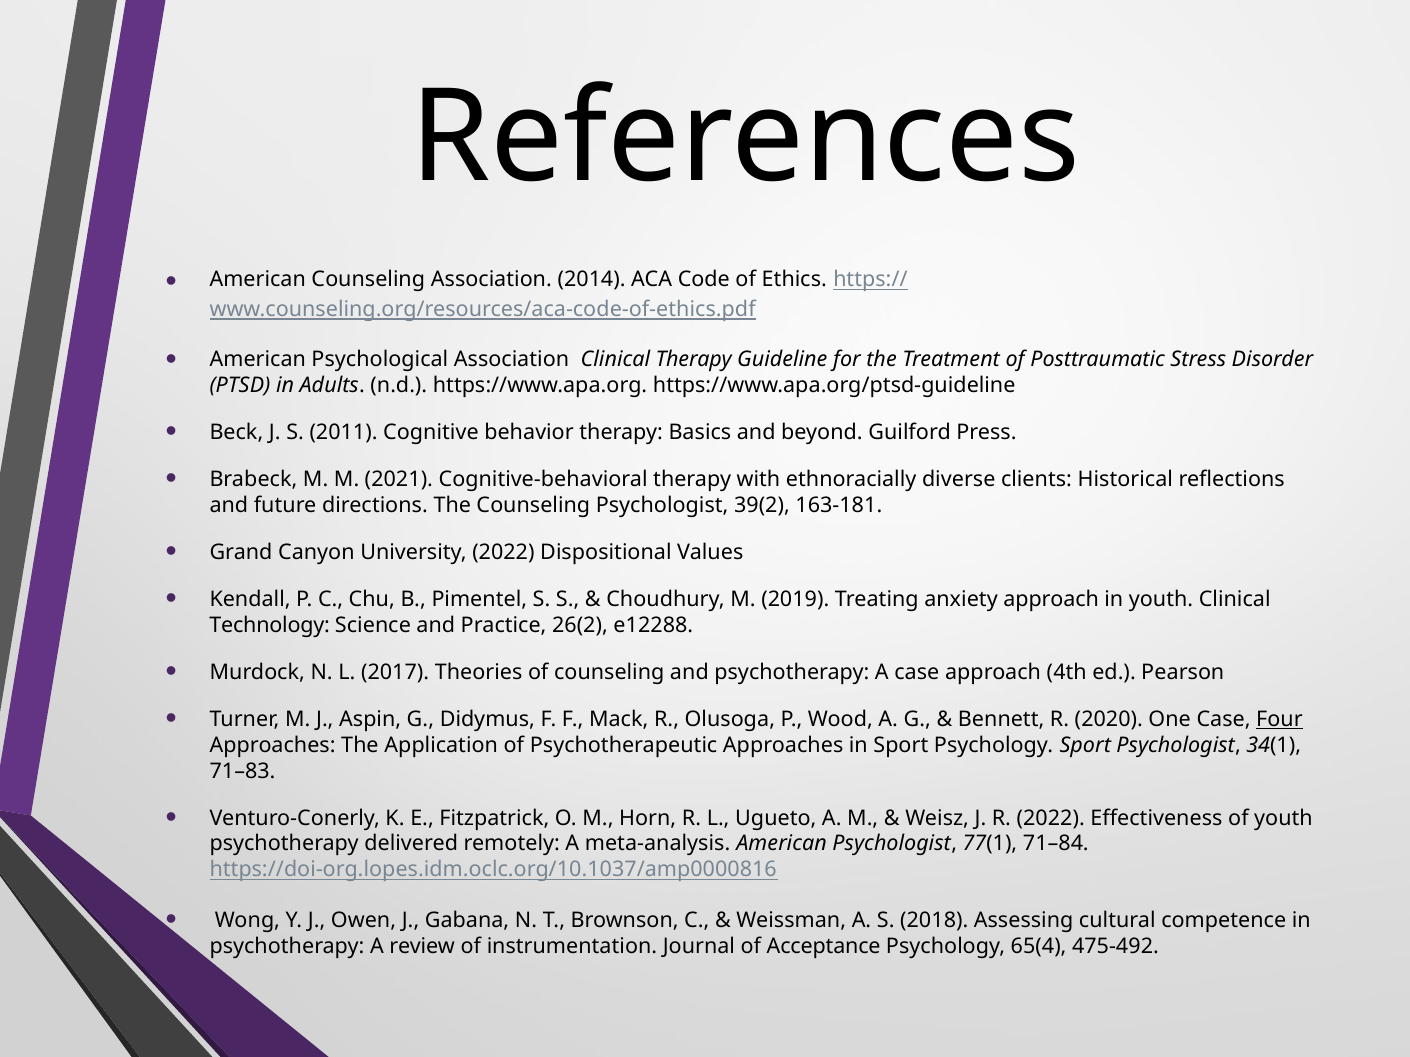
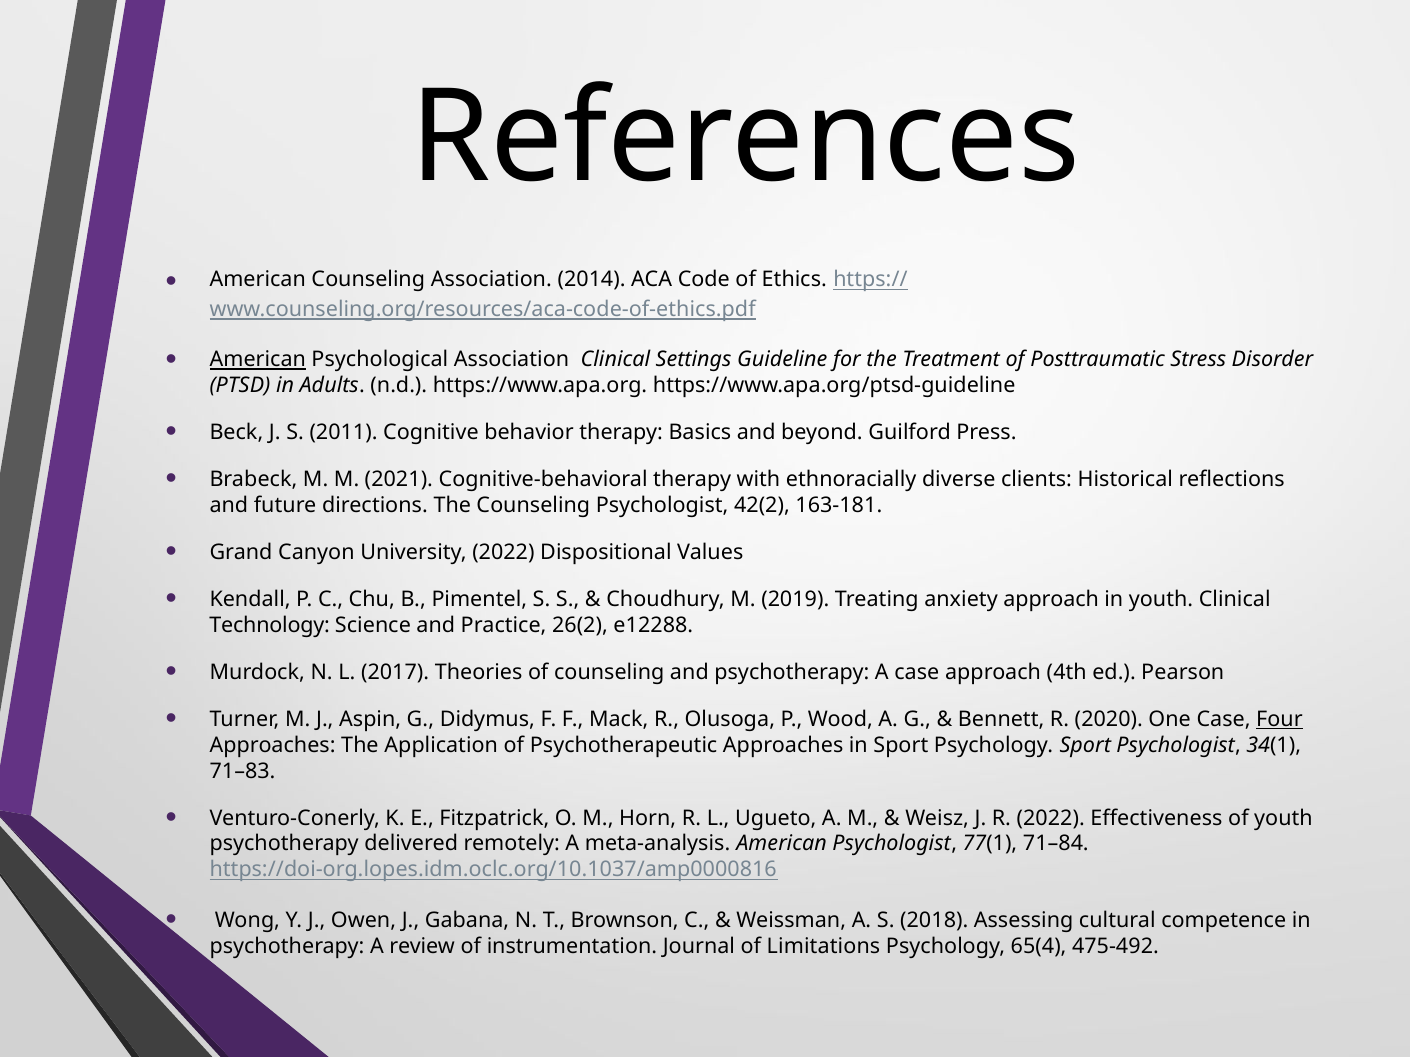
American at (258, 360) underline: none -> present
Clinical Therapy: Therapy -> Settings
39(2: 39(2 -> 42(2
Acceptance: Acceptance -> Limitations
